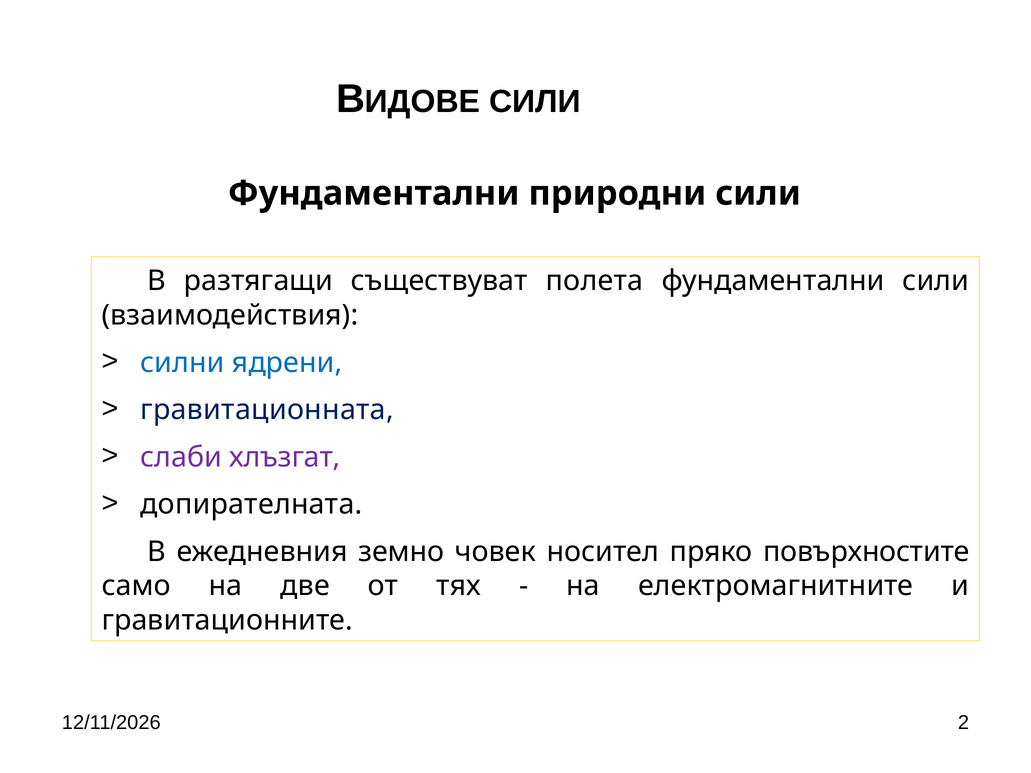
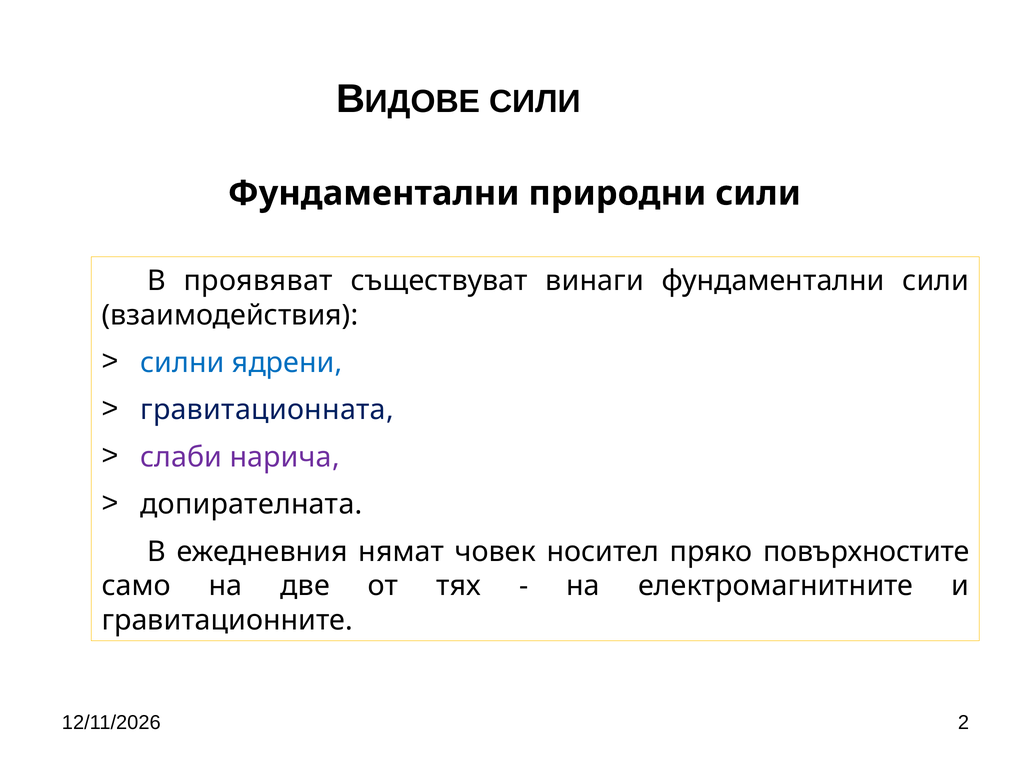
разтягащи: разтягащи -> проявяват
полета: полета -> винаги
хлъзгат: хлъзгат -> нарича
земно: земно -> нямат
